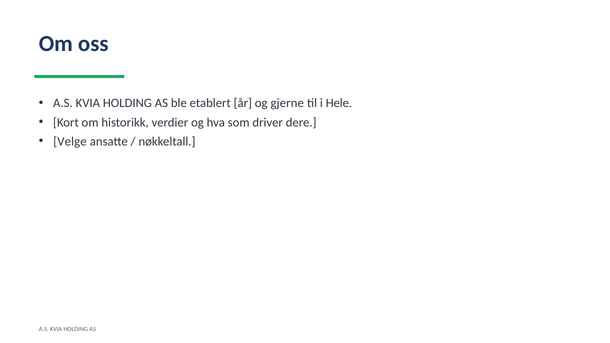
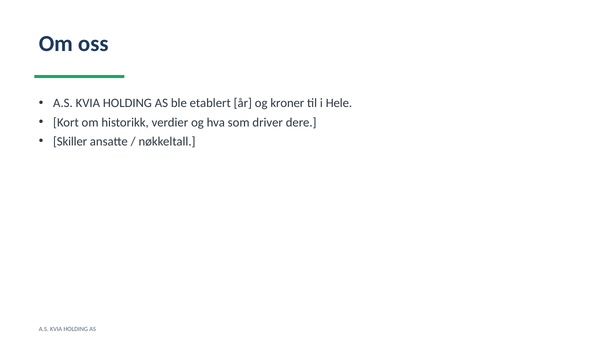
gjerne: gjerne -> kroner
Velge: Velge -> Skiller
